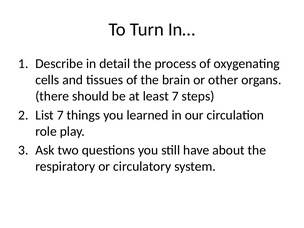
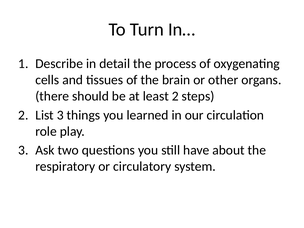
least 7: 7 -> 2
List 7: 7 -> 3
